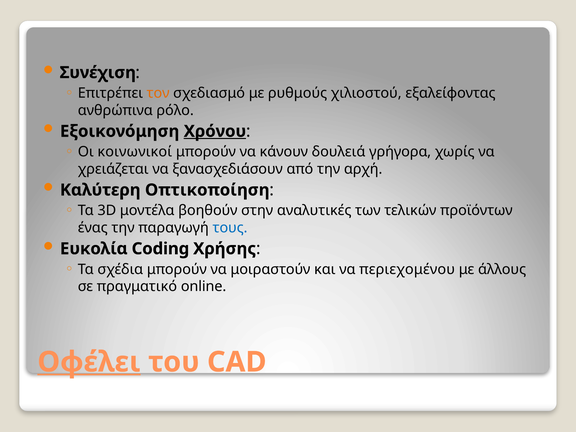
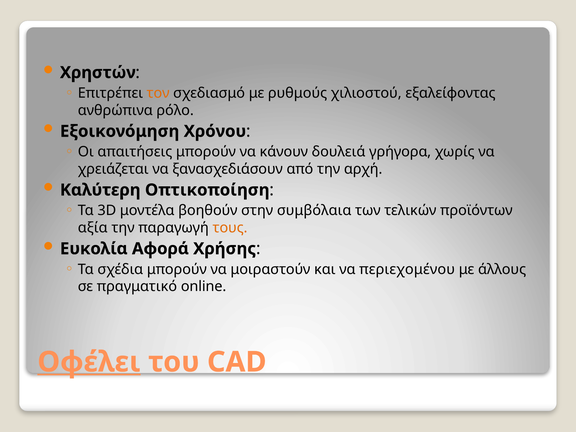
Συνέχιση: Συνέχιση -> Χρηστών
Χρόνου underline: present -> none
κοινωνικοί: κοινωνικοί -> απαιτήσεις
αναλυτικές: αναλυτικές -> συμβόλαια
ένας: ένας -> αξία
τους colour: blue -> orange
Coding: Coding -> Αφορά
